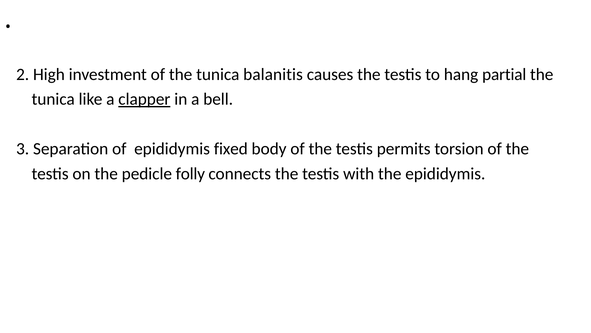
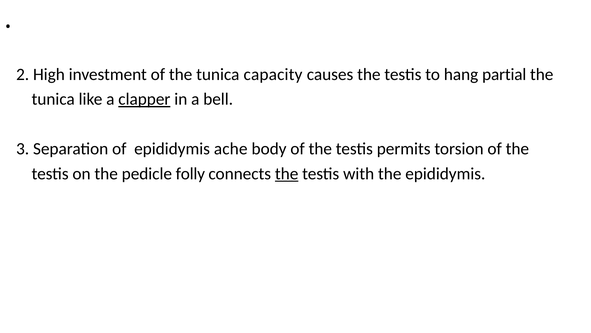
balanitis: balanitis -> capacity
fixed: fixed -> ache
the at (287, 173) underline: none -> present
